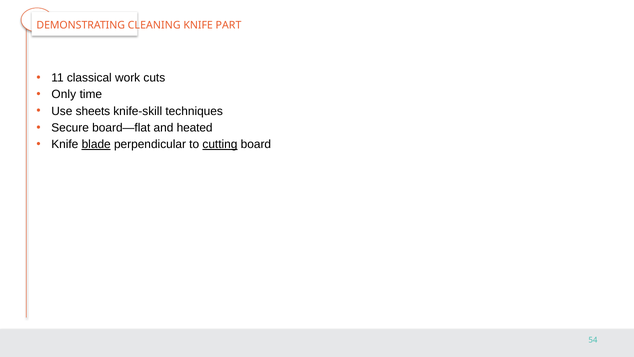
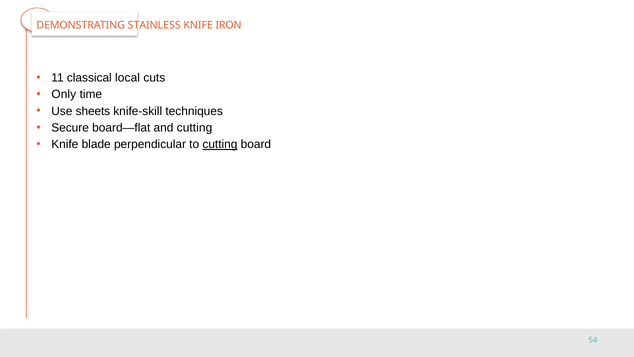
CLEANING: CLEANING -> STAINLESS
PART: PART -> IRON
work: work -> local
and heated: heated -> cutting
blade underline: present -> none
